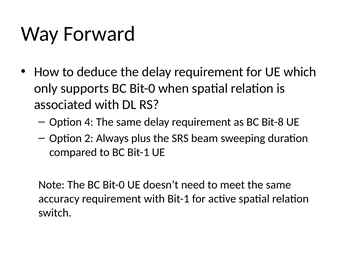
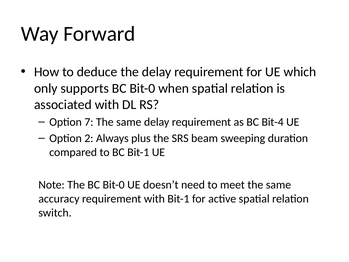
4: 4 -> 7
Bit-8: Bit-8 -> Bit-4
